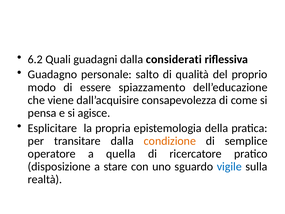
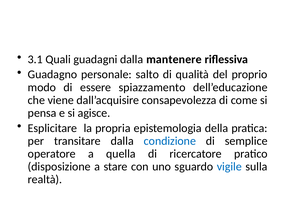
6.2: 6.2 -> 3.1
considerati: considerati -> mantenere
condizione colour: orange -> blue
